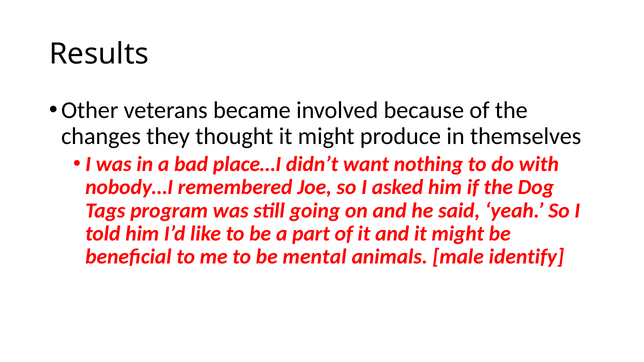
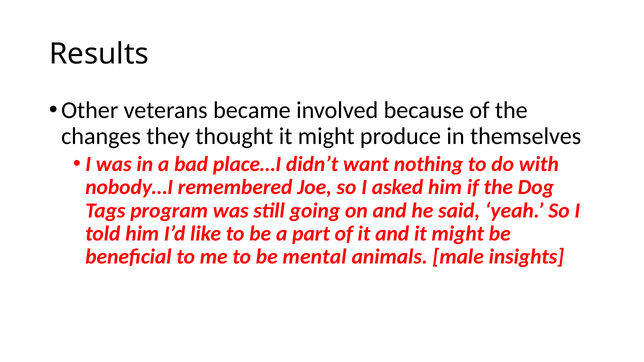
identify: identify -> insights
